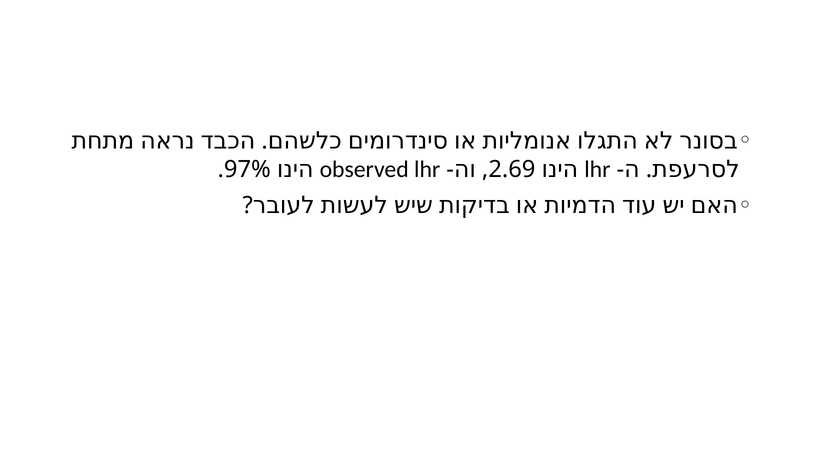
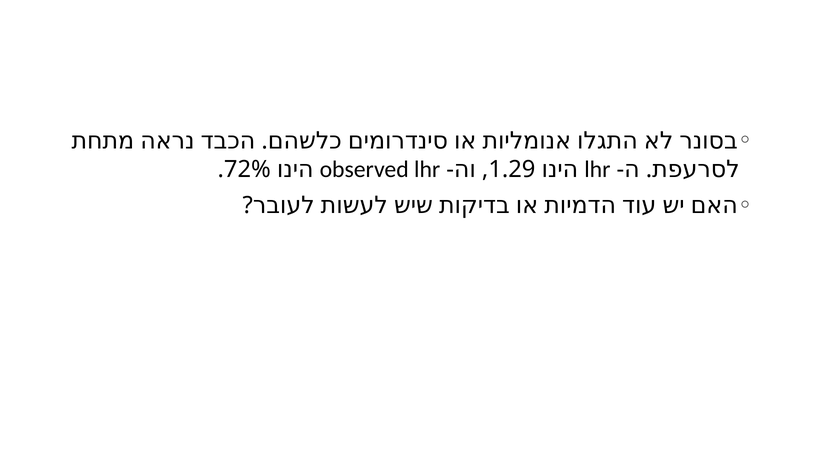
97%: 97% -> 72%
2.69: 2.69 -> 1.29
